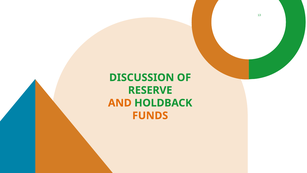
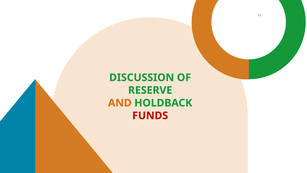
FUNDS colour: orange -> red
